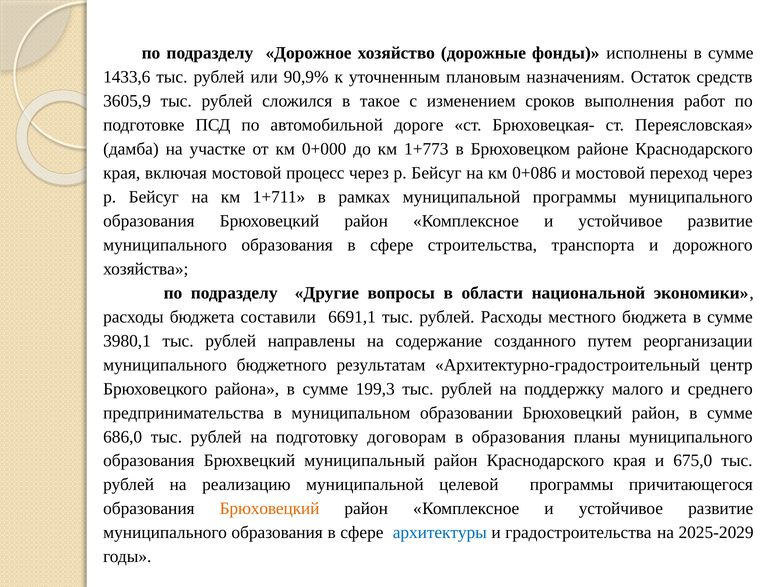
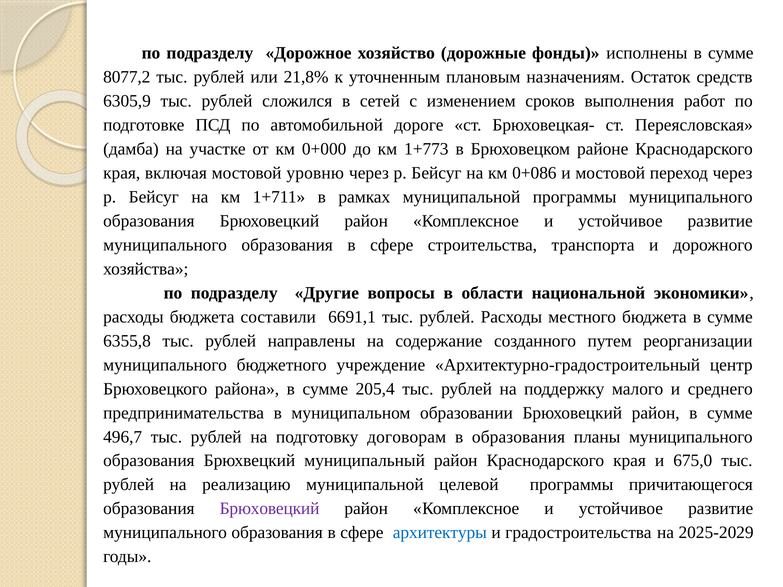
1433,6: 1433,6 -> 8077,2
90,9%: 90,9% -> 21,8%
3605,9: 3605,9 -> 6305,9
такое: такое -> сетей
процесс: процесс -> уровню
3980,1: 3980,1 -> 6355,8
результатам: результатам -> учреждение
199,3: 199,3 -> 205,4
686,0: 686,0 -> 496,7
Брюховецкий at (270, 509) colour: orange -> purple
